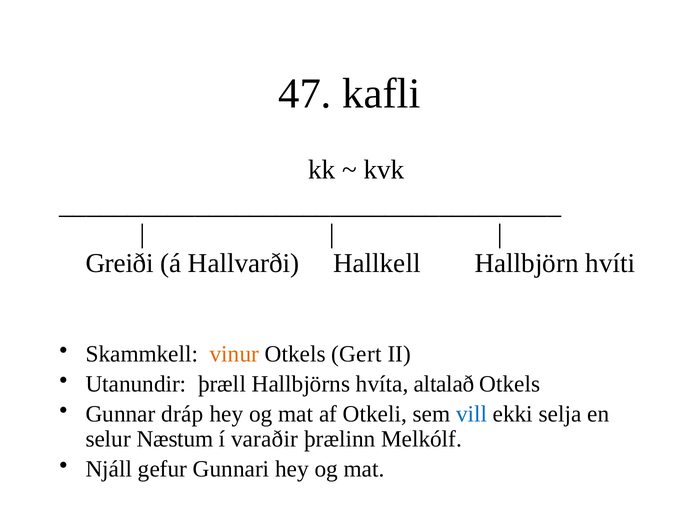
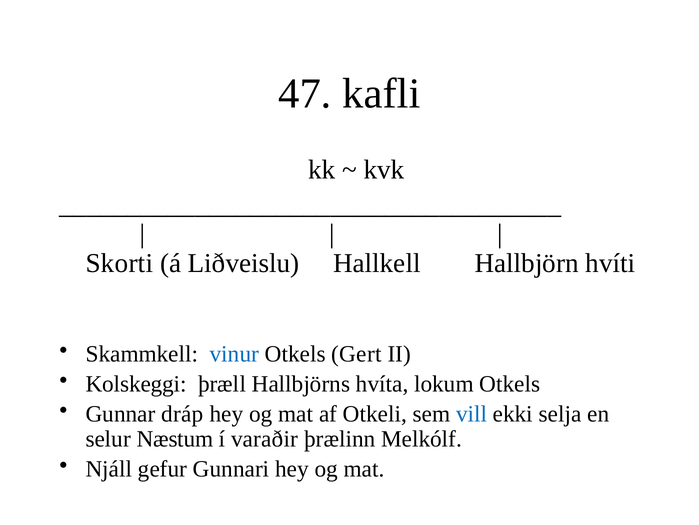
Greiði: Greiði -> Skorti
Hallvarði: Hallvarði -> Liðveislu
vinur colour: orange -> blue
Utanundir: Utanundir -> Kolskeggi
altalað: altalað -> lokum
